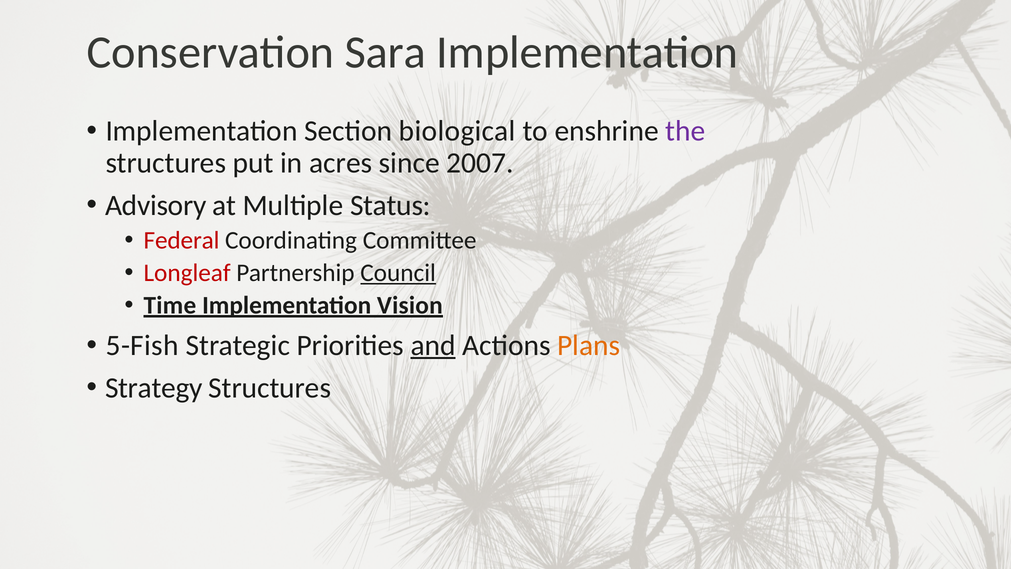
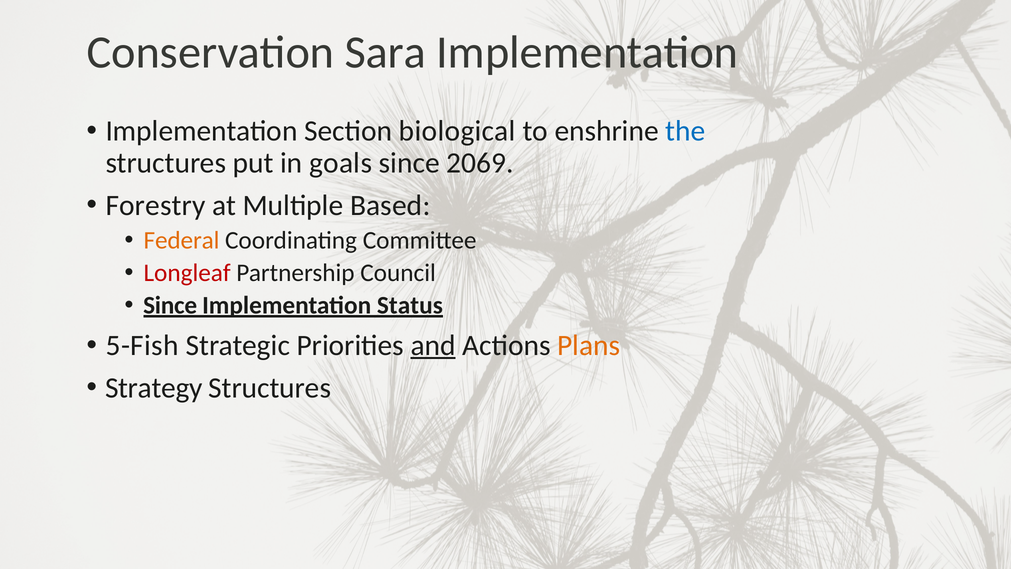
the colour: purple -> blue
acres: acres -> goals
2007: 2007 -> 2069
Advisory: Advisory -> Forestry
Status: Status -> Based
Federal colour: red -> orange
Council underline: present -> none
Time at (170, 305): Time -> Since
Vision: Vision -> Status
